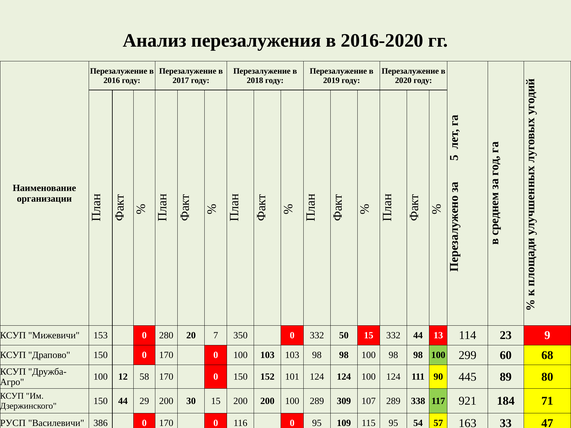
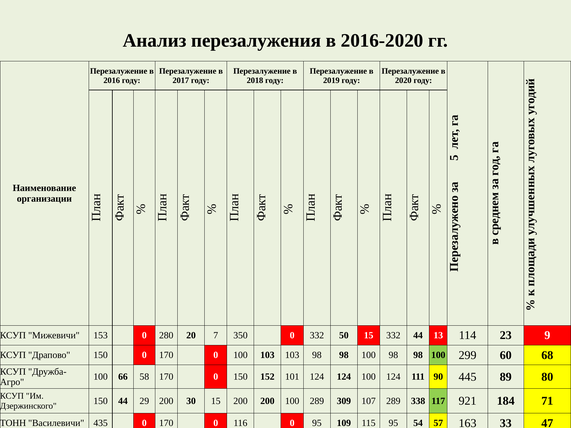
12: 12 -> 66
РУСП at (13, 423): РУСП -> ТОНН
386: 386 -> 435
